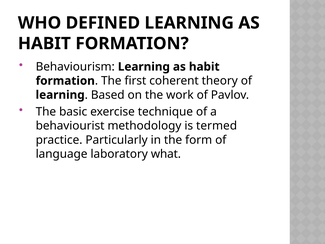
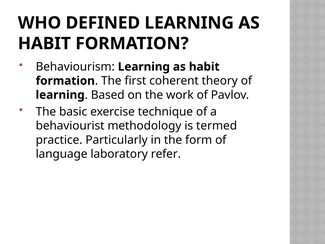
what: what -> refer
